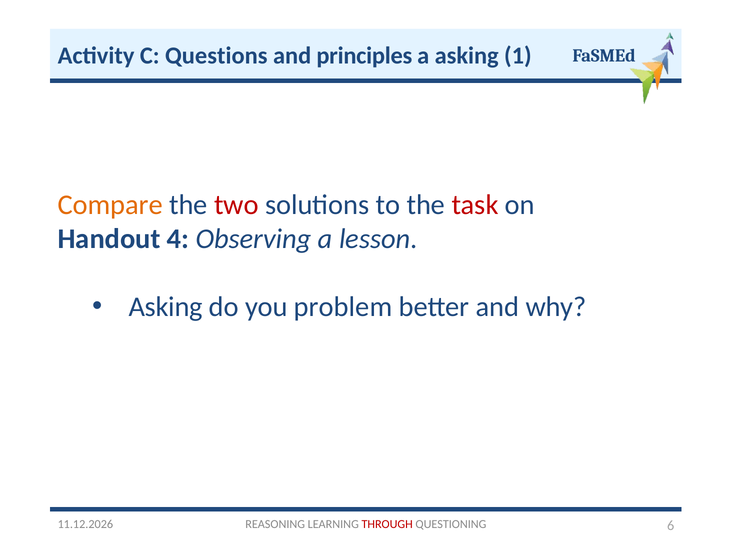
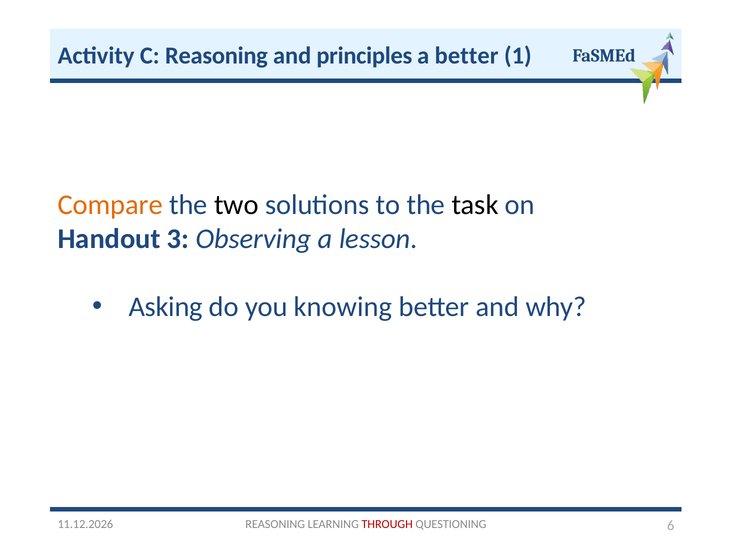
C Questions: Questions -> Reasoning
a asking: asking -> better
two colour: red -> black
task colour: red -> black
4: 4 -> 3
problem: problem -> knowing
